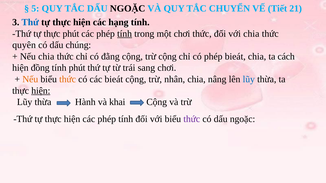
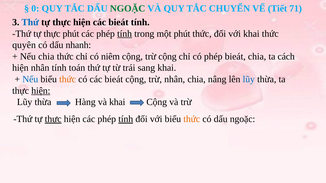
5: 5 -> 0
NGOẶC at (128, 9) colour: black -> green
21: 21 -> 71
hiện các hạng: hạng -> bieát
một chơi: chơi -> phút
với chia: chia -> khai
chúng: chúng -> nhanh
đằng: đằng -> niêm
hiện đồng: đồng -> nhân
tính phút: phút -> toán
sang chơi: chơi -> khai
Nếu at (30, 79) colour: orange -> blue
Hành: Hành -> Hàng
thực at (53, 119) underline: none -> present
tính at (126, 119) underline: none -> present
thức at (192, 119) colour: purple -> orange
